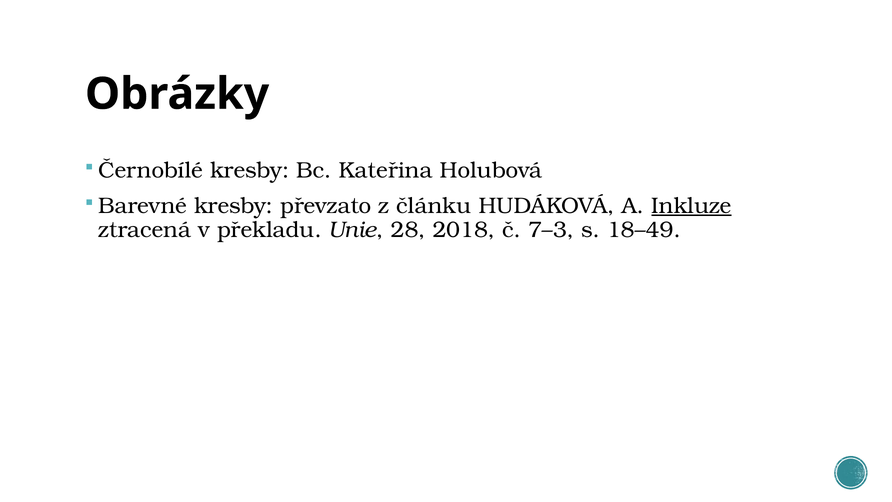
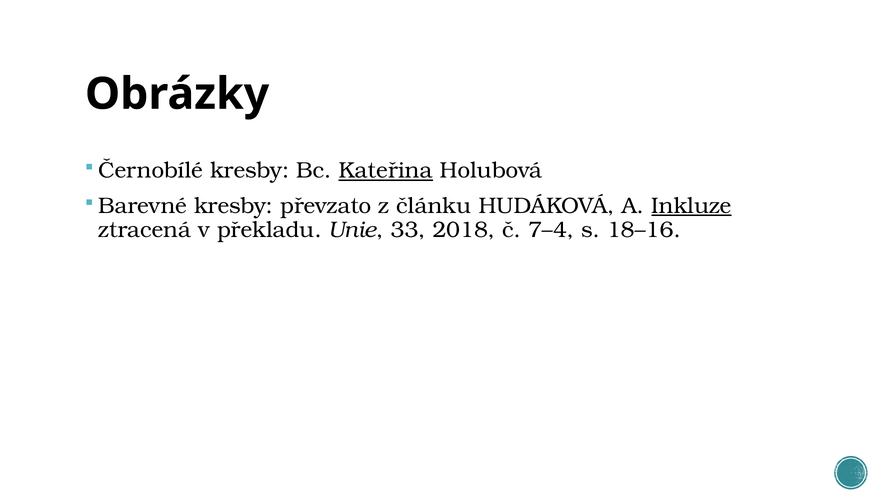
Kateřina underline: none -> present
28: 28 -> 33
7–3: 7–3 -> 7–4
18–49: 18–49 -> 18–16
